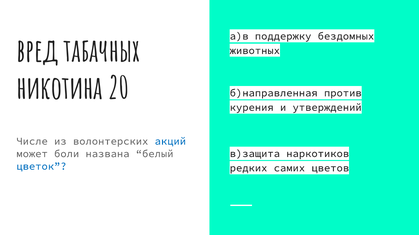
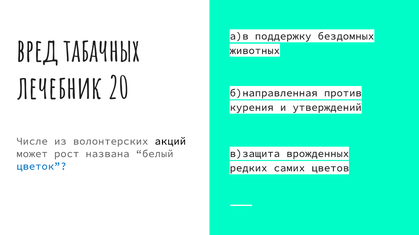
никотина: никотина -> лечебник
акций colour: blue -> black
наркотиков: наркотиков -> врожденных
боли: боли -> рост
